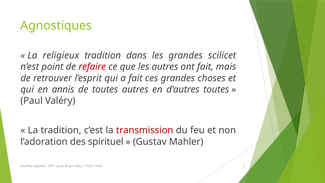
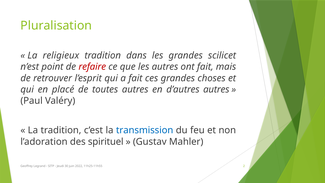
Agnostiques: Agnostiques -> Pluralisation
annis: annis -> placé
d’autres toutes: toutes -> autres
transmission colour: red -> blue
